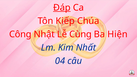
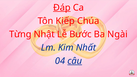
Công: Công -> Từng
Cùng: Cùng -> Bước
Hiện: Hiện -> Ngài
câu underline: none -> present
